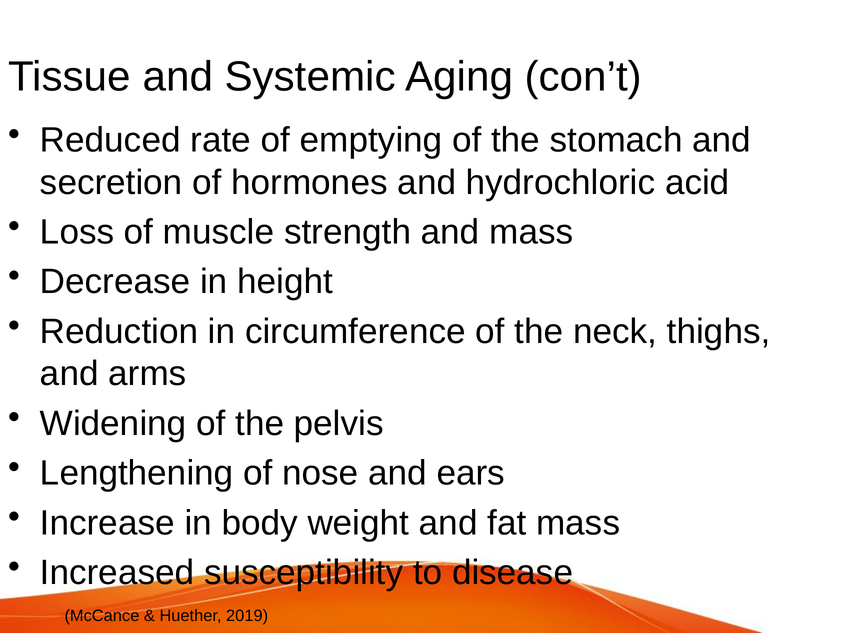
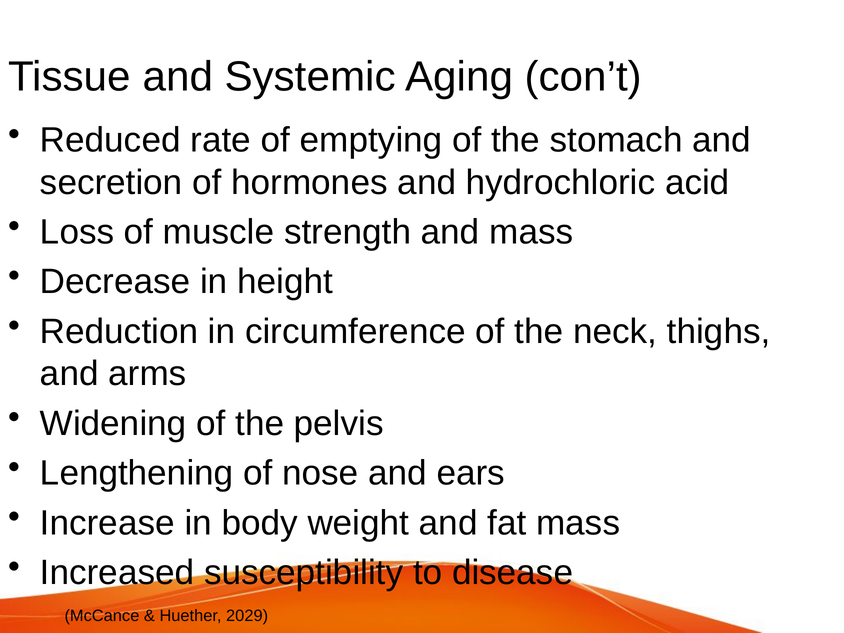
2019: 2019 -> 2029
